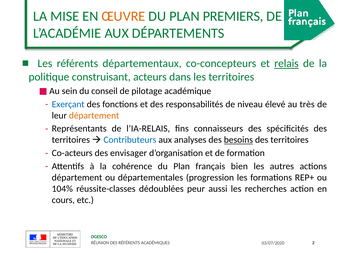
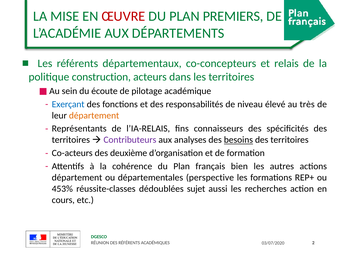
ŒUVRE colour: orange -> red
relais underline: present -> none
construisant: construisant -> construction
conseil: conseil -> écoute
Contributeurs colour: blue -> purple
envisager: envisager -> deuxième
progression: progression -> perspective
104%: 104% -> 453%
peur: peur -> sujet
